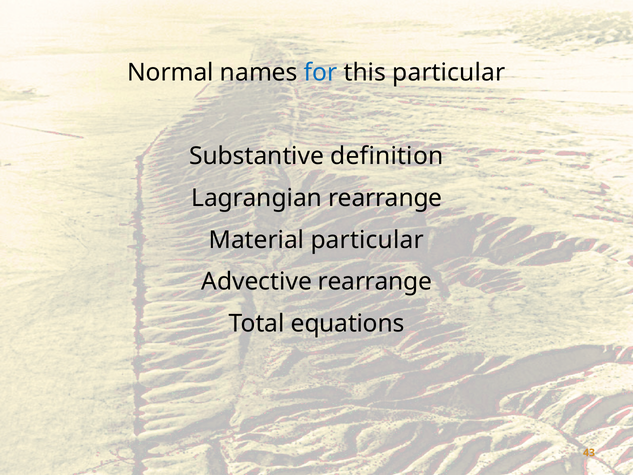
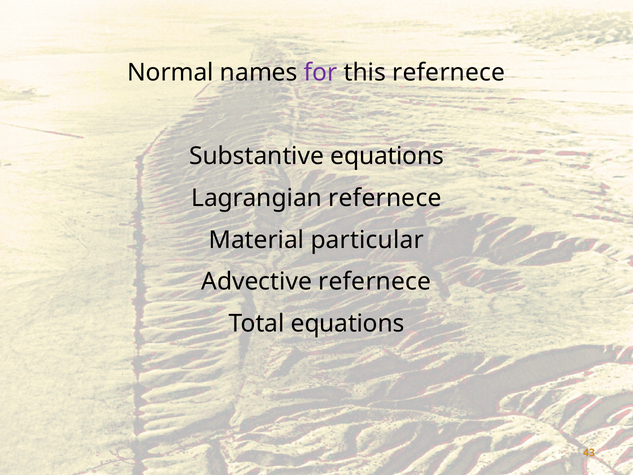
for colour: blue -> purple
this particular: particular -> refernece
Substantive definition: definition -> equations
Lagrangian rearrange: rearrange -> refernece
Advective rearrange: rearrange -> refernece
